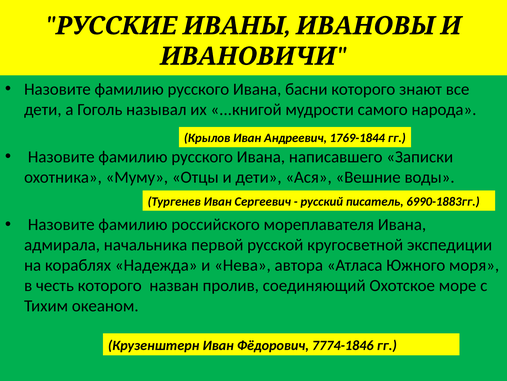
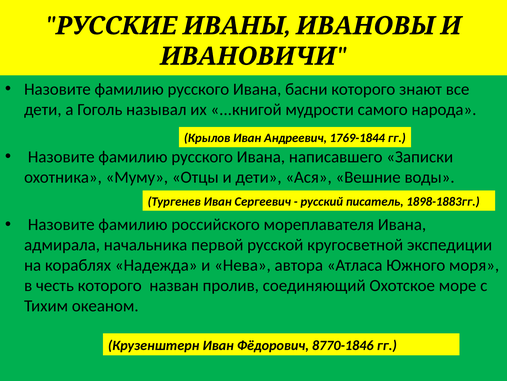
6990-1883гг: 6990-1883гг -> 1898-1883гг
7774-1846: 7774-1846 -> 8770-1846
